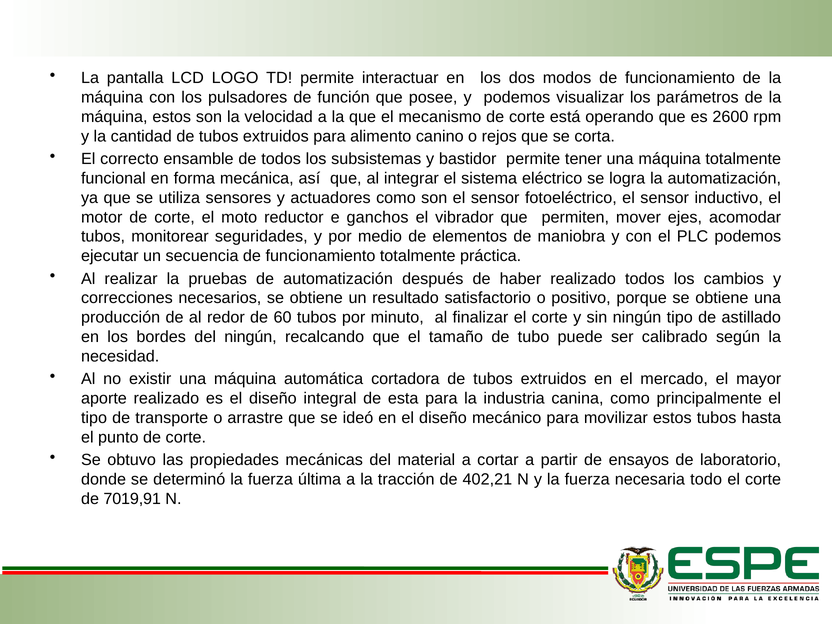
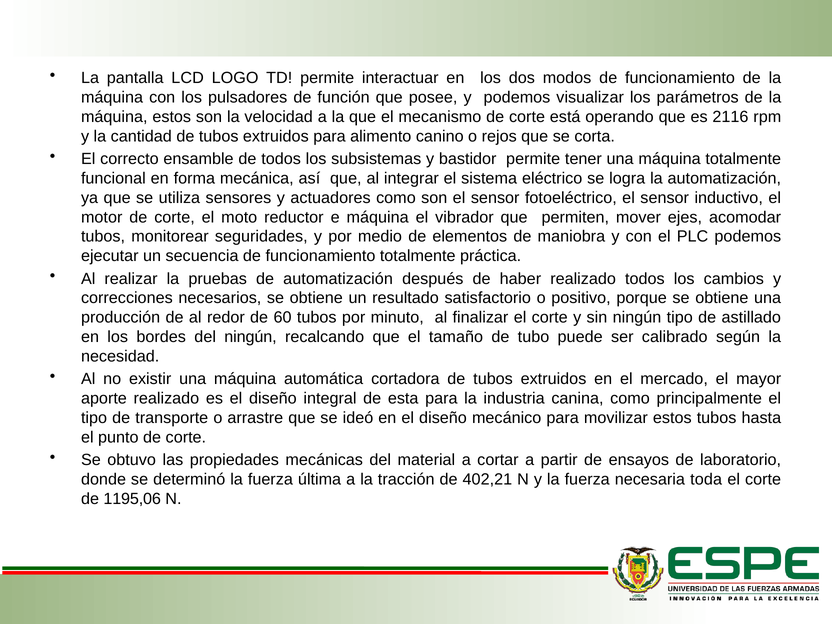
2600: 2600 -> 2116
e ganchos: ganchos -> máquina
todo: todo -> toda
7019,91: 7019,91 -> 1195,06
